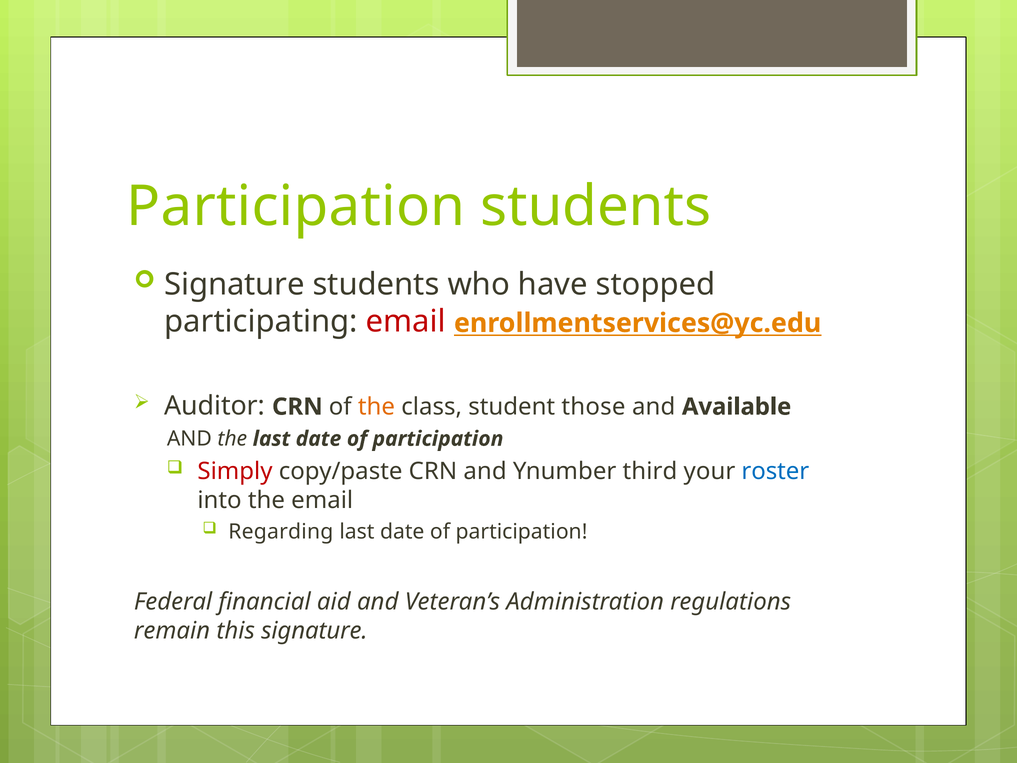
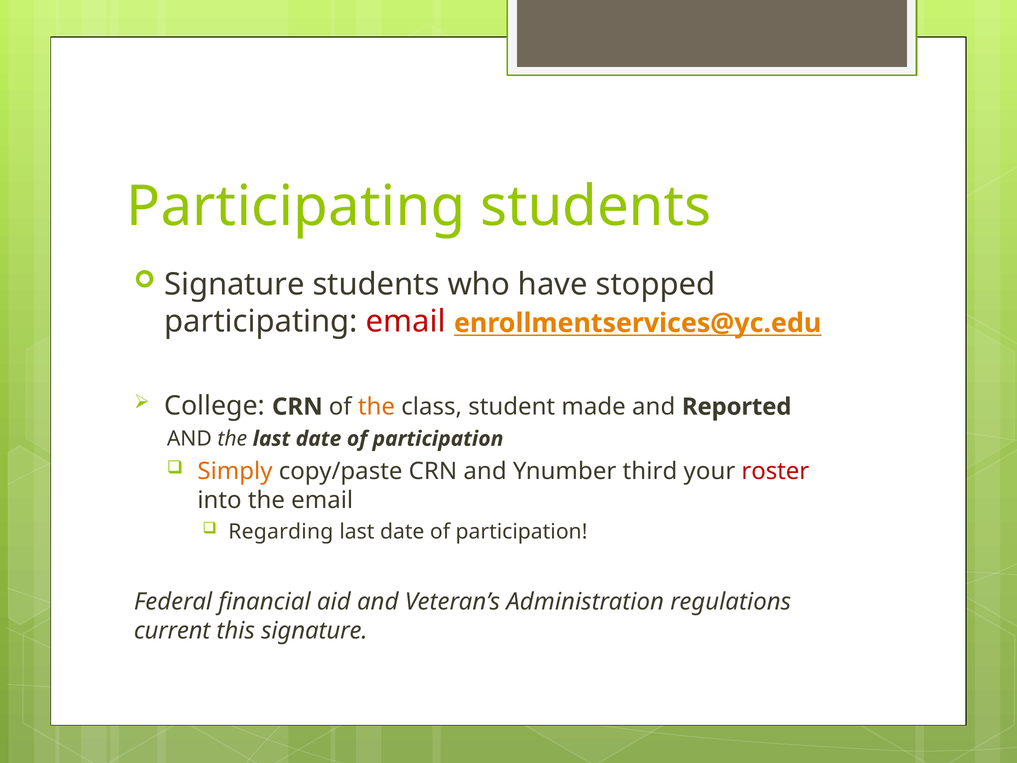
Participation at (296, 206): Participation -> Participating
Auditor: Auditor -> College
those: those -> made
Available: Available -> Reported
Simply colour: red -> orange
roster colour: blue -> red
remain: remain -> current
